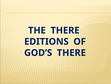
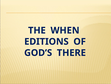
THE THERE: THERE -> WHEN
